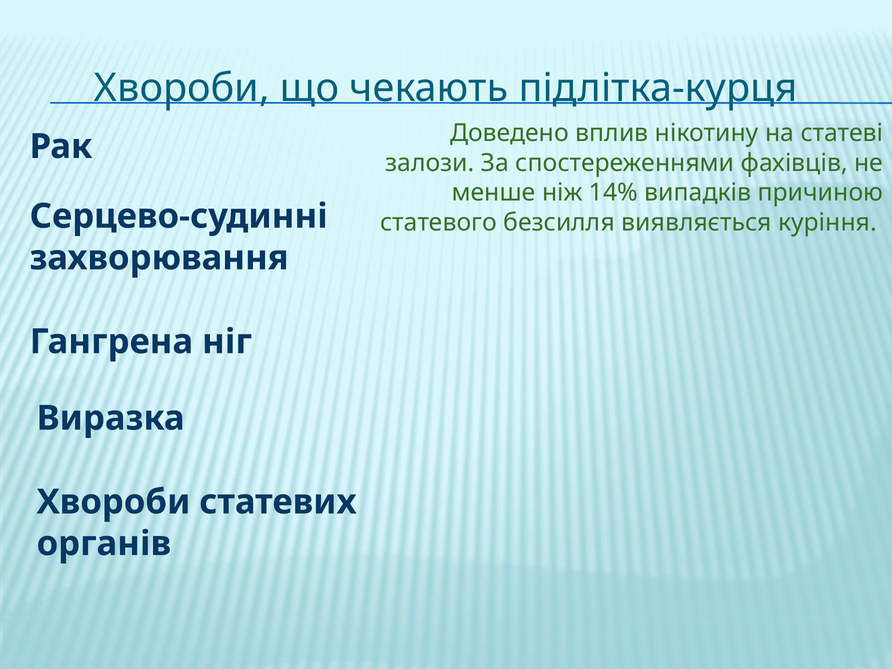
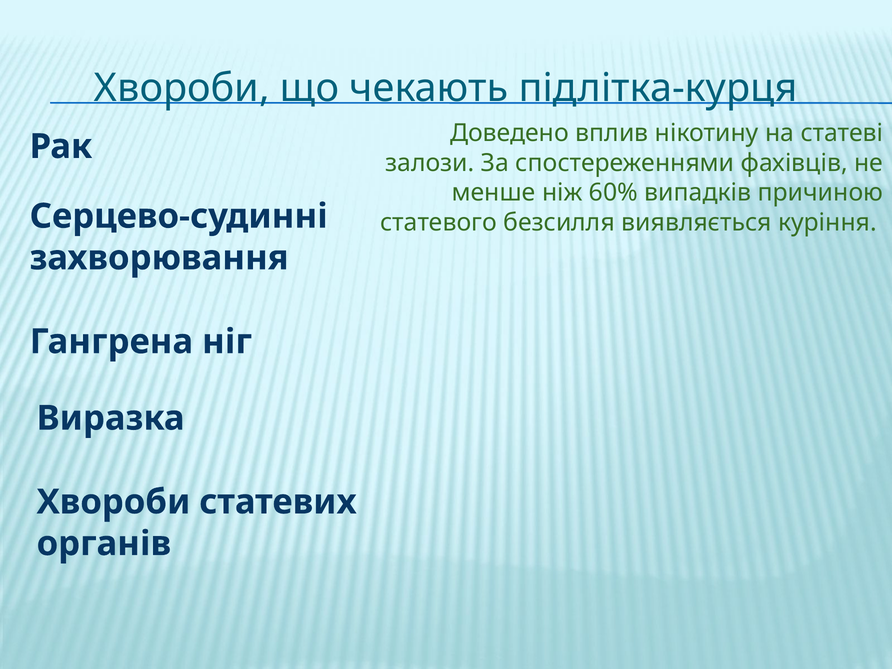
14%: 14% -> 60%
